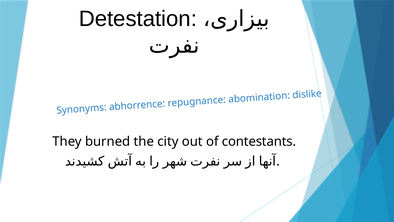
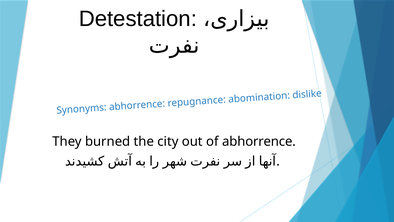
of contestants: contestants -> abhorrence
